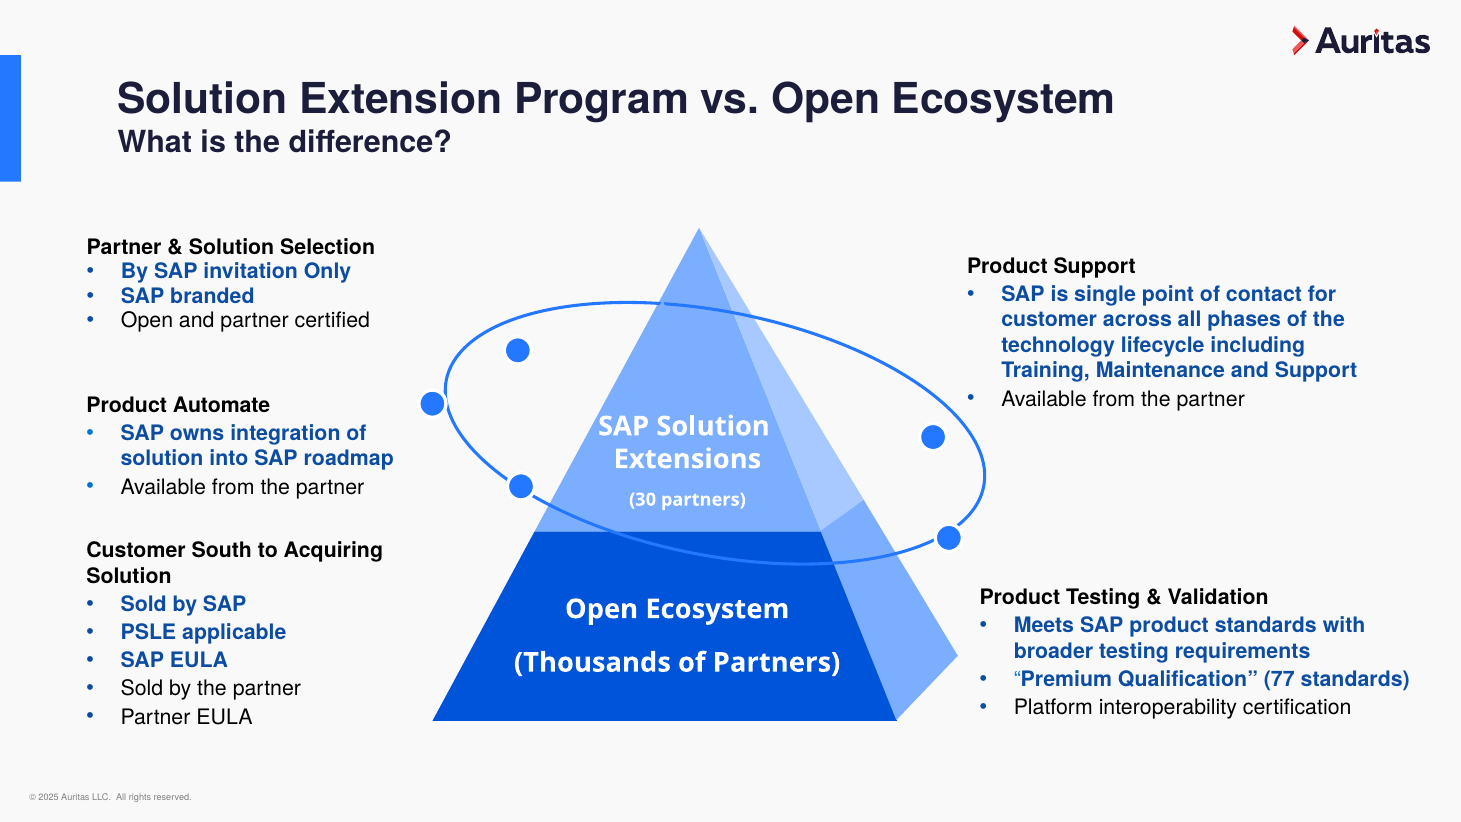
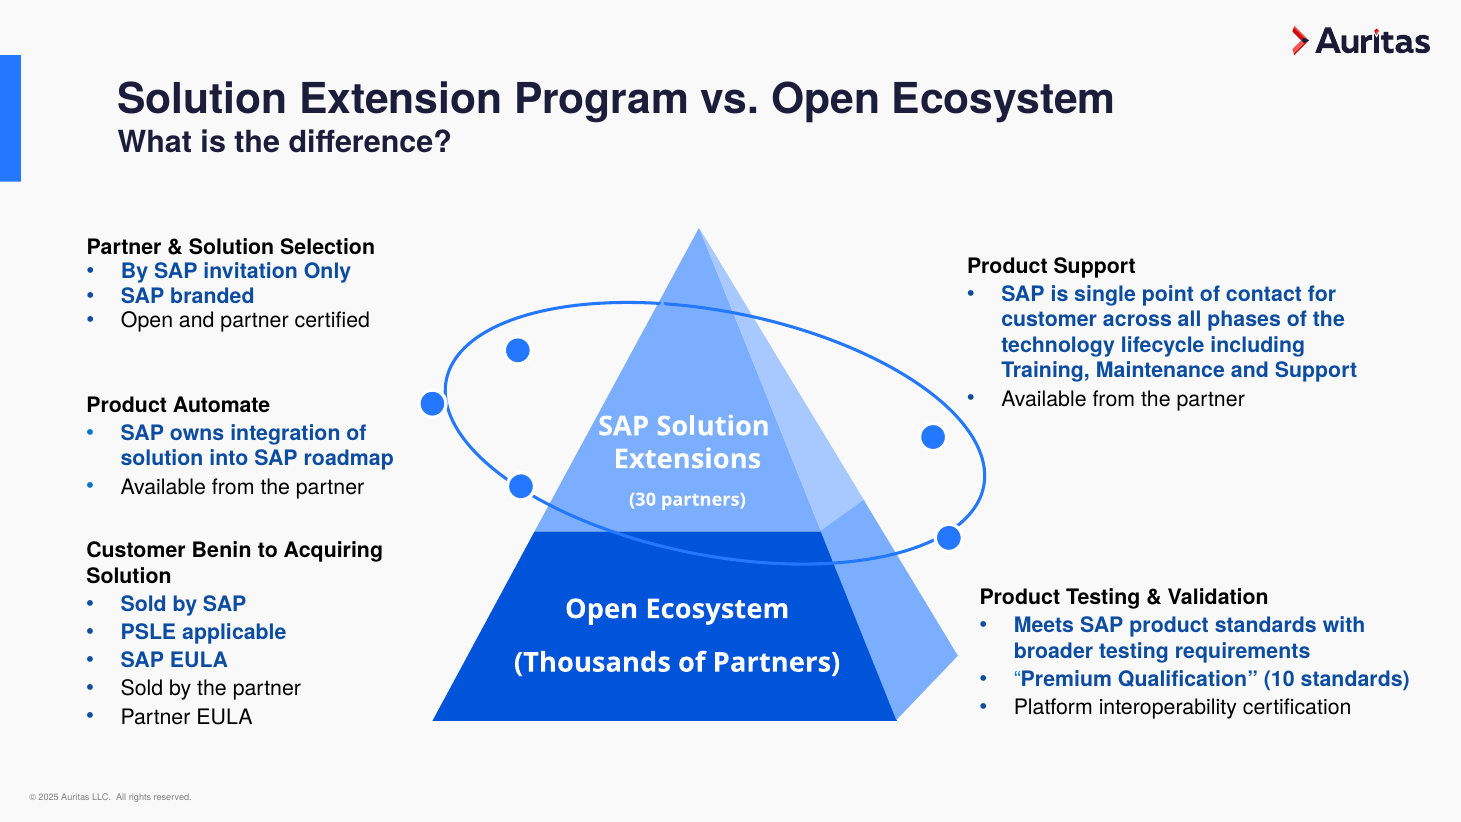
South: South -> Benin
77: 77 -> 10
